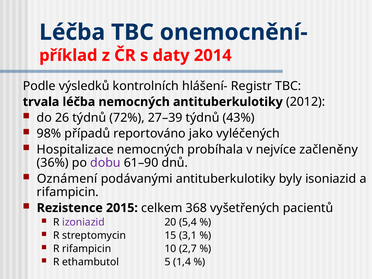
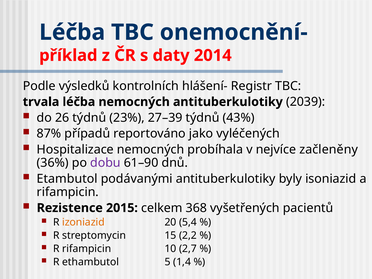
2012: 2012 -> 2039
72%: 72% -> 23%
98%: 98% -> 87%
Oznámení: Oznámení -> Etambutol
izoniazid colour: purple -> orange
3,1: 3,1 -> 2,2
